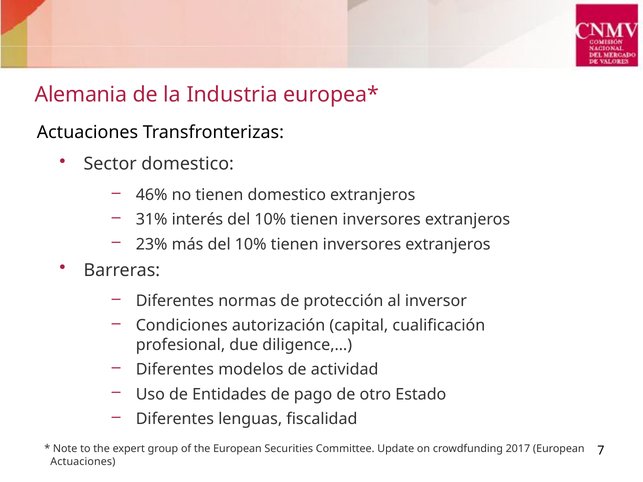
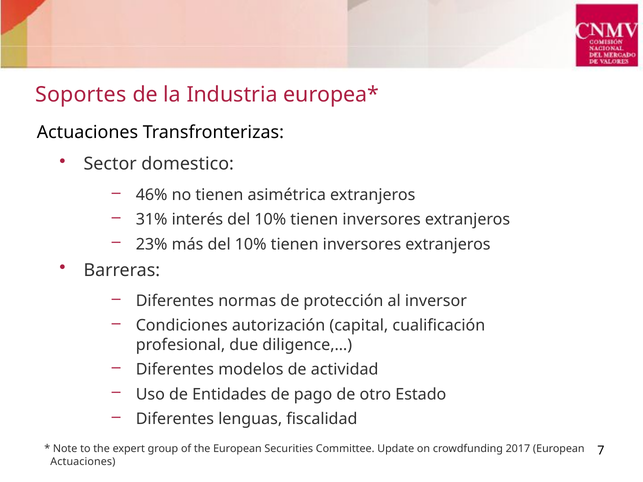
Alemania: Alemania -> Soportes
tienen domestico: domestico -> asimétrica
